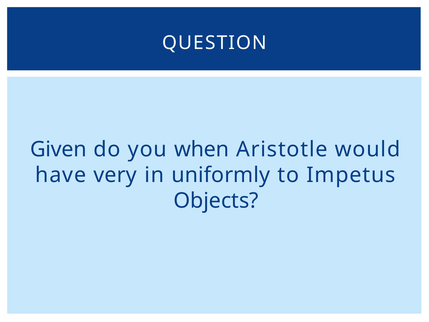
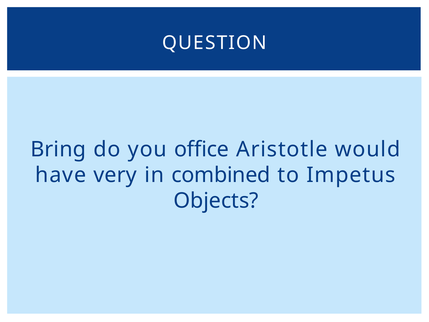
Given: Given -> Bring
when: when -> office
uniformly: uniformly -> combined
